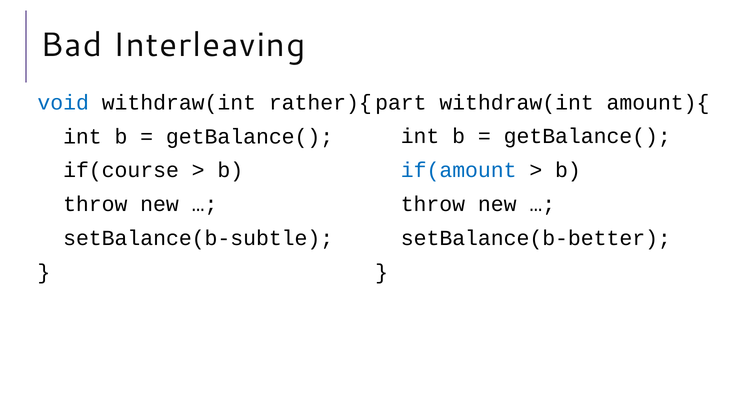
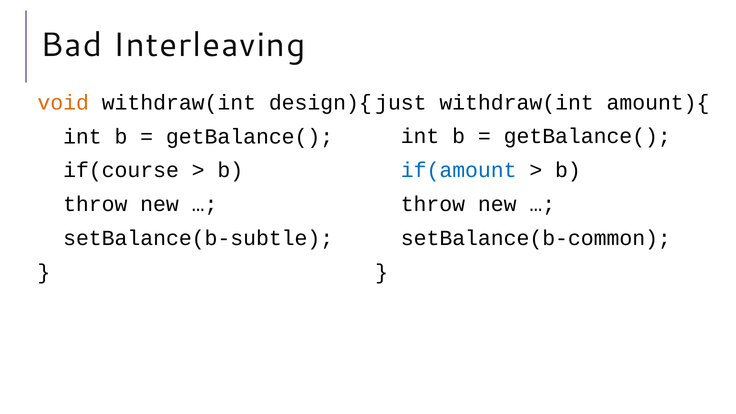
void colour: blue -> orange
rather){: rather){ -> design){
part: part -> just
setBalance(b-better: setBalance(b-better -> setBalance(b-common
